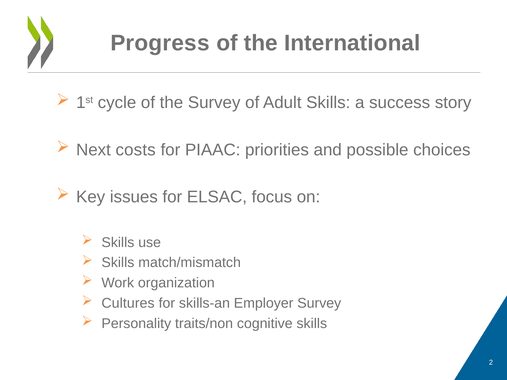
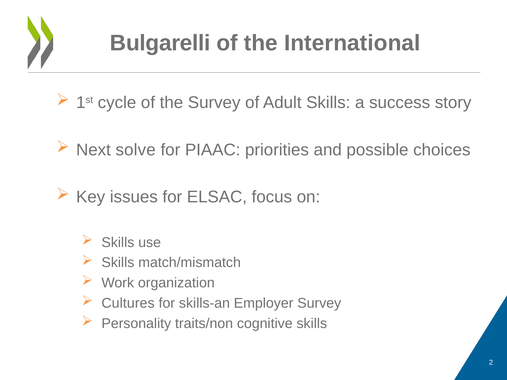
Progress: Progress -> Bulgarelli
costs: costs -> solve
